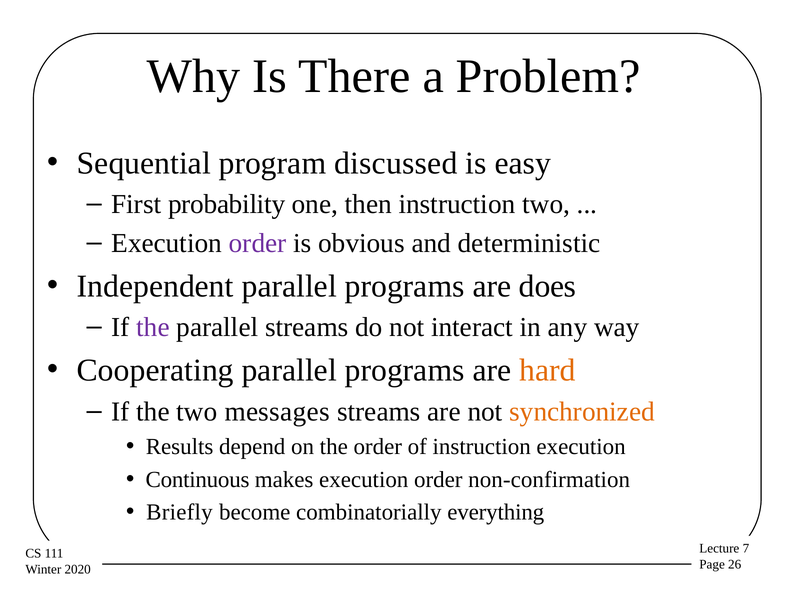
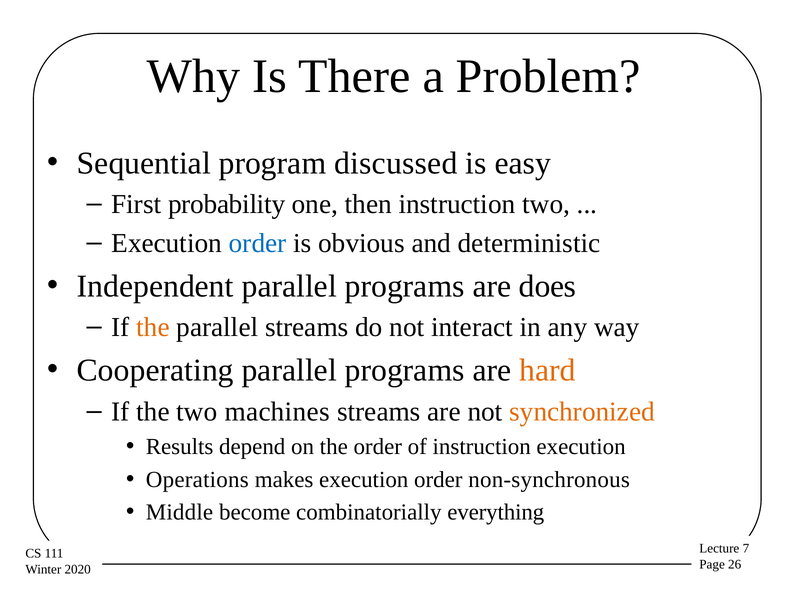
order at (258, 243) colour: purple -> blue
the at (153, 327) colour: purple -> orange
messages: messages -> machines
Continuous: Continuous -> Operations
non-confirmation: non-confirmation -> non-synchronous
Briefly: Briefly -> Middle
